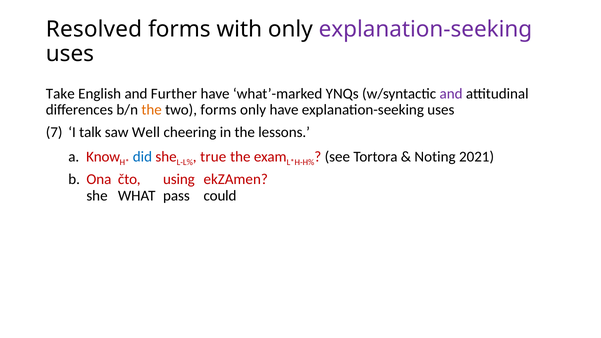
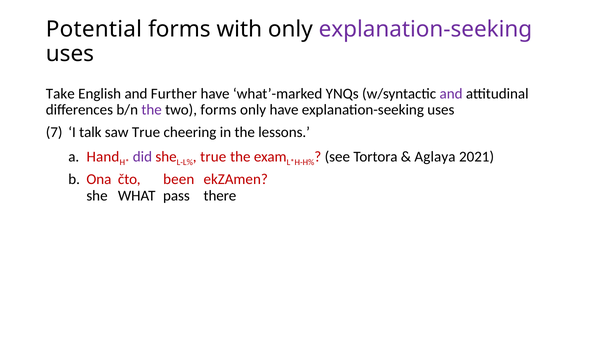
Resolved: Resolved -> Potential
the at (152, 110) colour: orange -> purple
saw Well: Well -> True
Know: Know -> Hand
did colour: blue -> purple
Noting: Noting -> Aglaya
using: using -> been
could: could -> there
